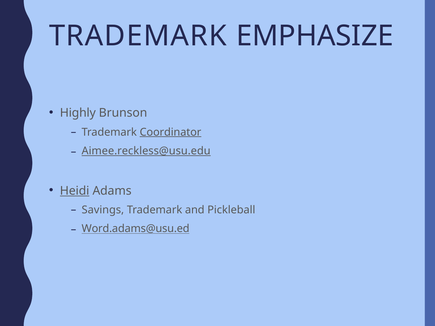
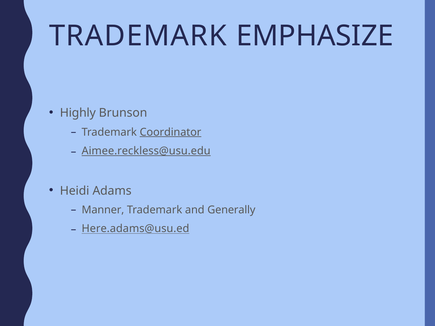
Heidi underline: present -> none
Savings: Savings -> Manner
Pickleball: Pickleball -> Generally
Word.adams@usu.ed: Word.adams@usu.ed -> Here.adams@usu.ed
